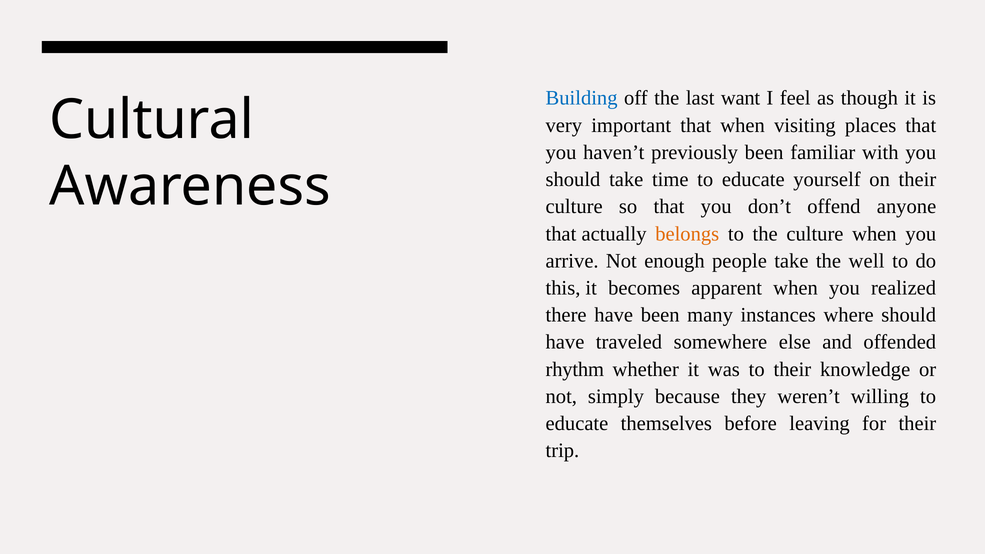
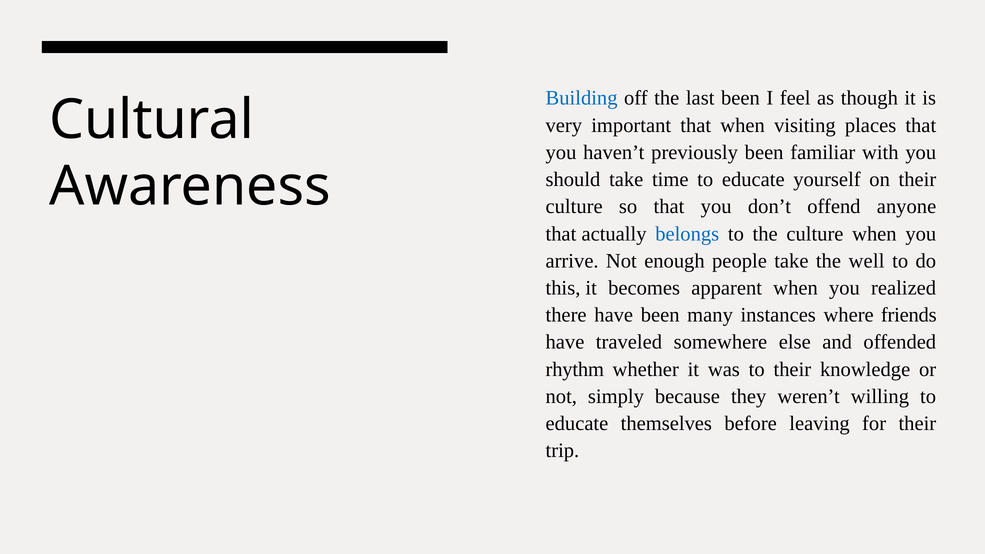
last want: want -> been
belongs colour: orange -> blue
where should: should -> friends
